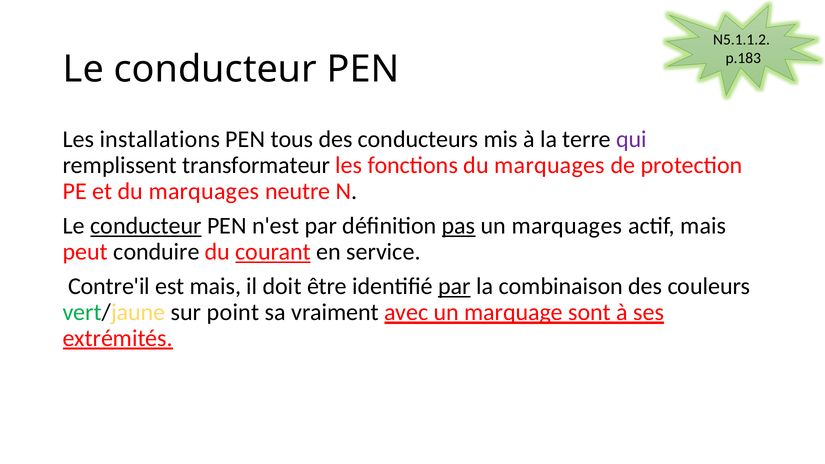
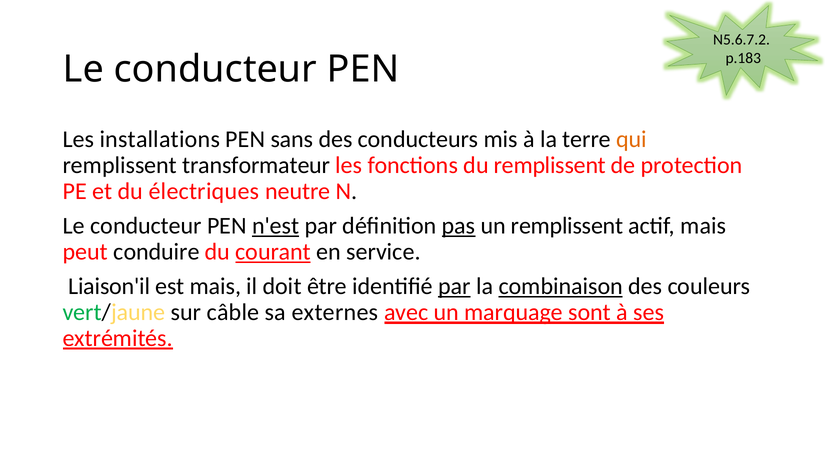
N5.1.1.2: N5.1.1.2 -> N5.6.7.2
tous: tous -> sans
qui colour: purple -> orange
fonctions du marquages: marquages -> remplissent
et du marquages: marquages -> électriques
conducteur at (146, 226) underline: present -> none
n'est underline: none -> present
un marquages: marquages -> remplissent
Contre'il: Contre'il -> Liaison'il
combinaison underline: none -> present
point: point -> câble
vraiment: vraiment -> externes
